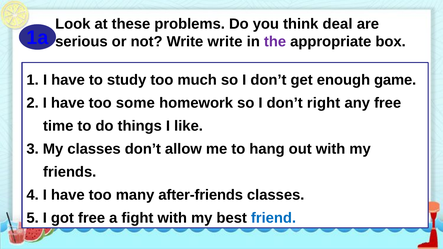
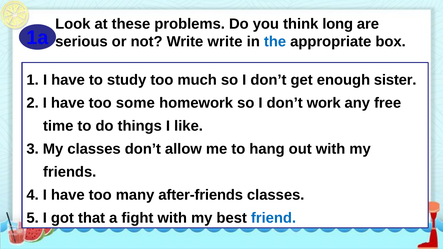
deal: deal -> long
the colour: purple -> blue
game: game -> sister
right: right -> work
got free: free -> that
